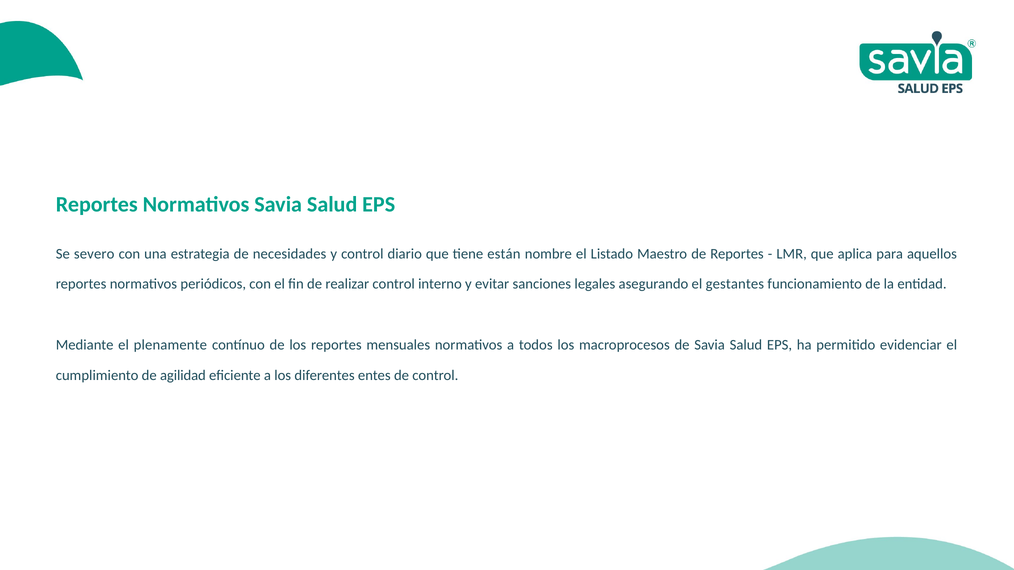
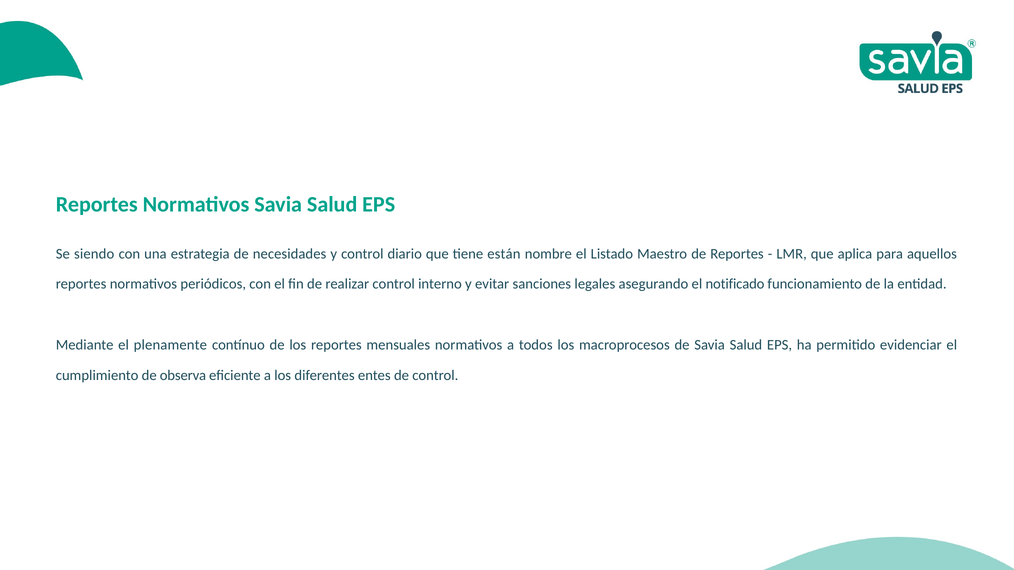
severo: severo -> siendo
gestantes: gestantes -> notificado
agilidad: agilidad -> observa
